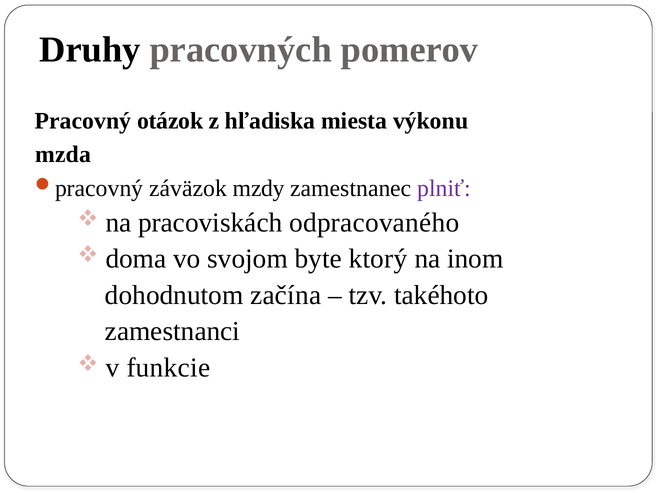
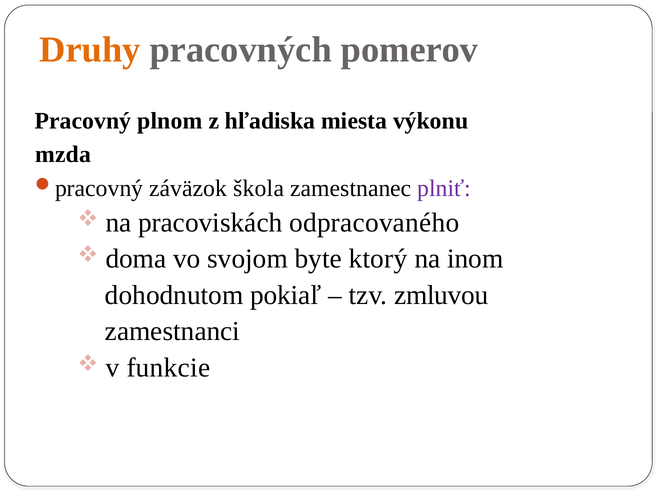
Druhy colour: black -> orange
otázok: otázok -> plnom
mzdy: mzdy -> škola
začína: začína -> pokiaľ
takéhoto: takéhoto -> zmluvou
